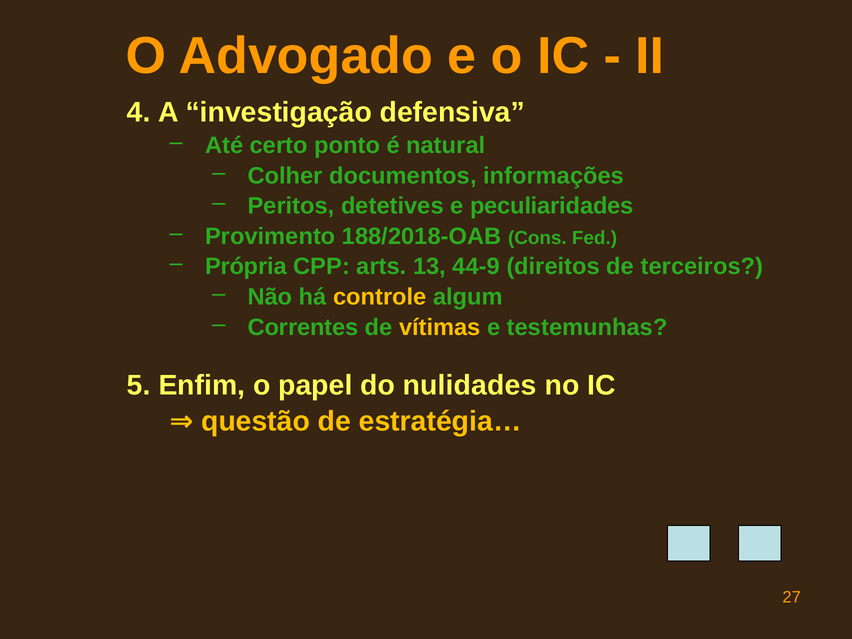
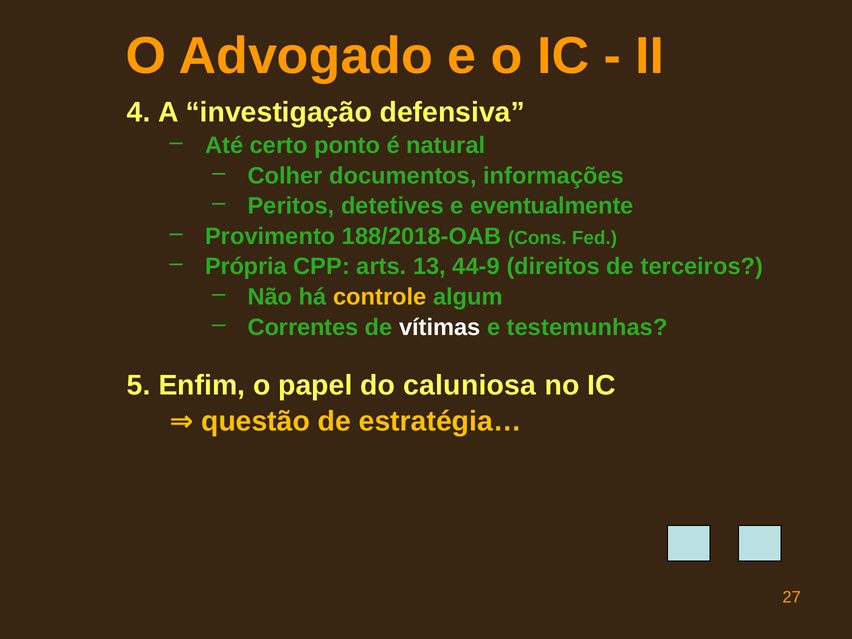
peculiaridades: peculiaridades -> eventualmente
vítimas colour: yellow -> white
nulidades: nulidades -> caluniosa
